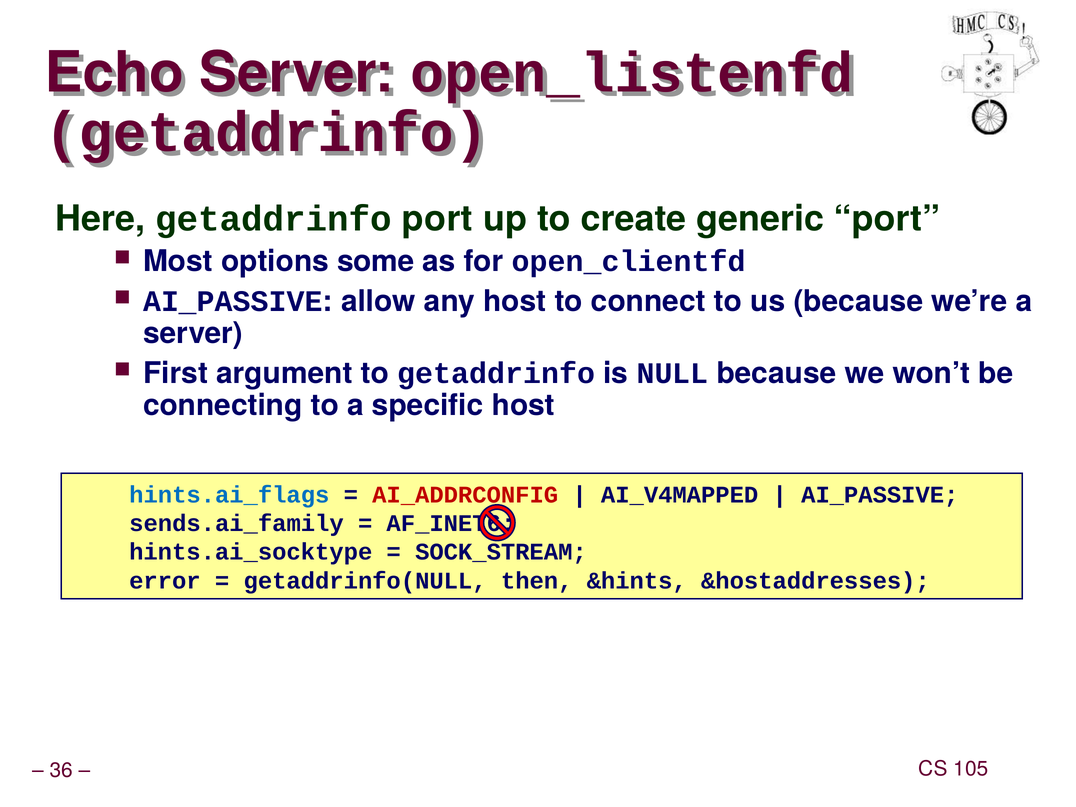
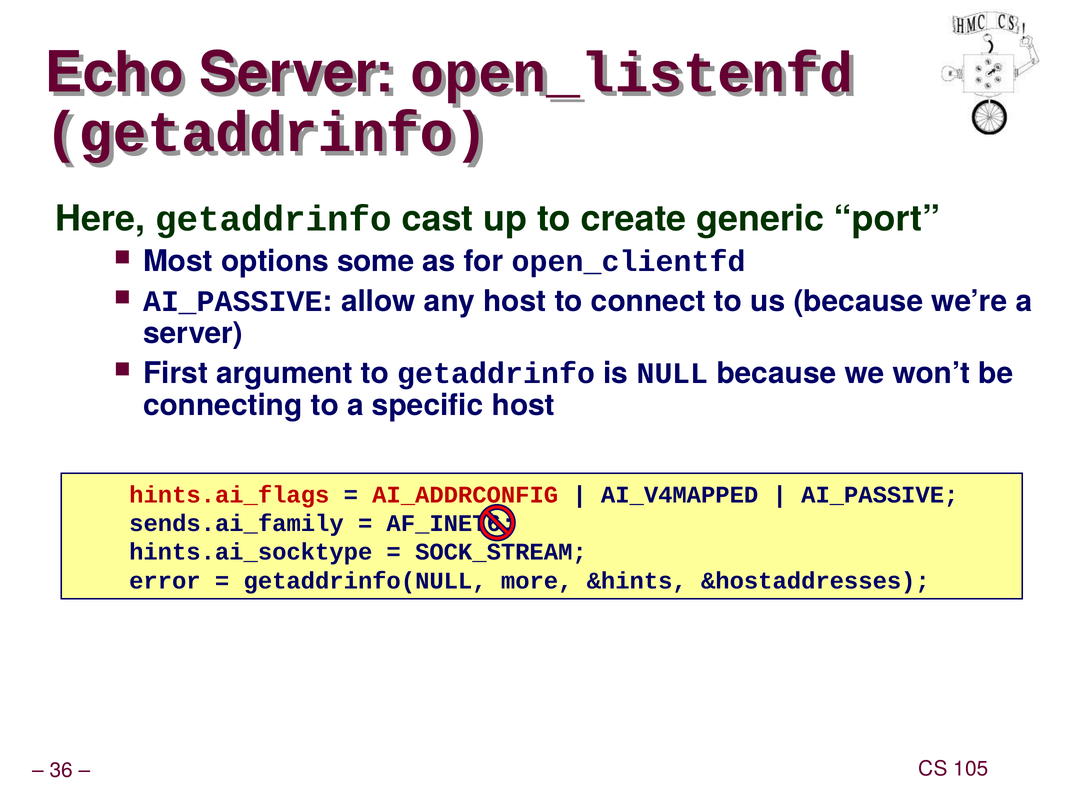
getaddrinfo port: port -> cast
hints.ai_flags colour: blue -> red
then: then -> more
